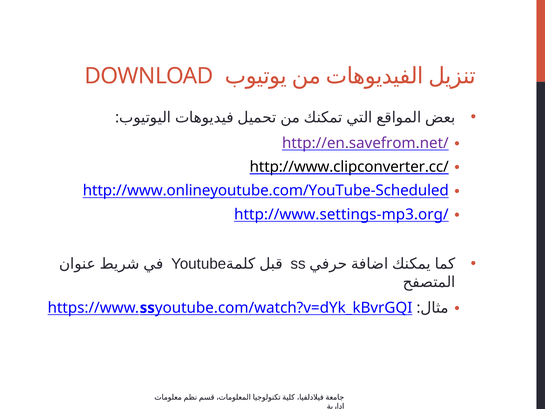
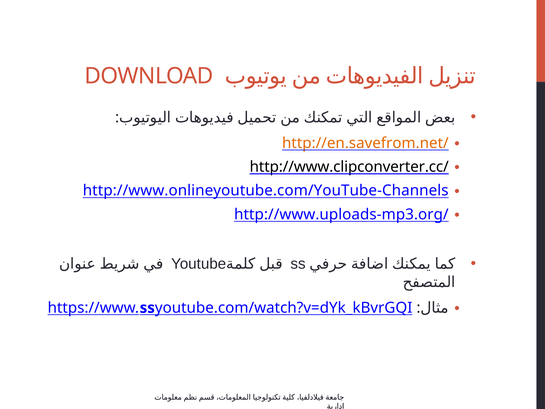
http://en.savefrom.net/ colour: purple -> orange
http://www.onlineyoutube.com/YouTube-Scheduled: http://www.onlineyoutube.com/YouTube-Scheduled -> http://www.onlineyoutube.com/YouTube-Channels
http://www.settings-mp3.org/: http://www.settings-mp3.org/ -> http://www.uploads-mp3.org/
